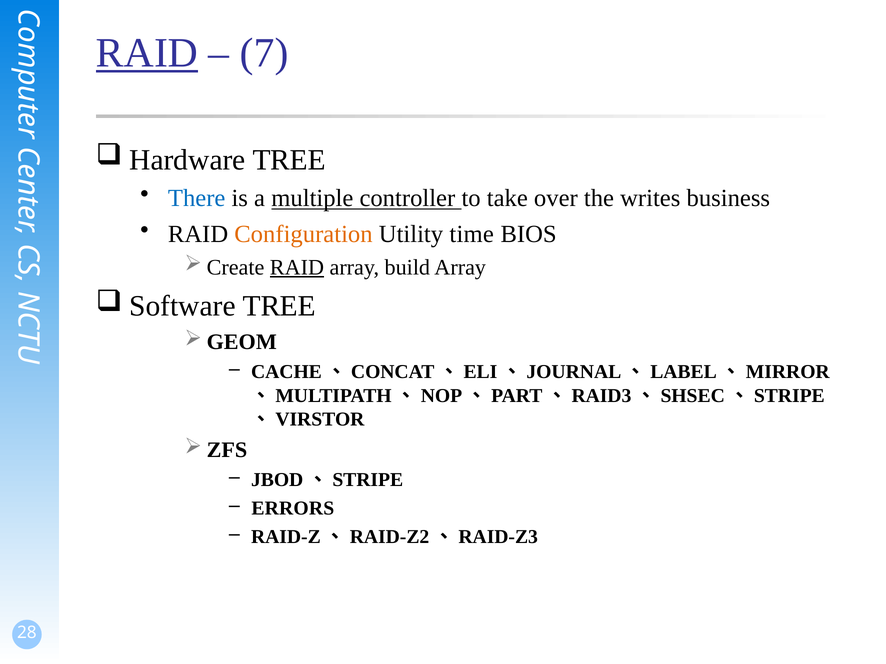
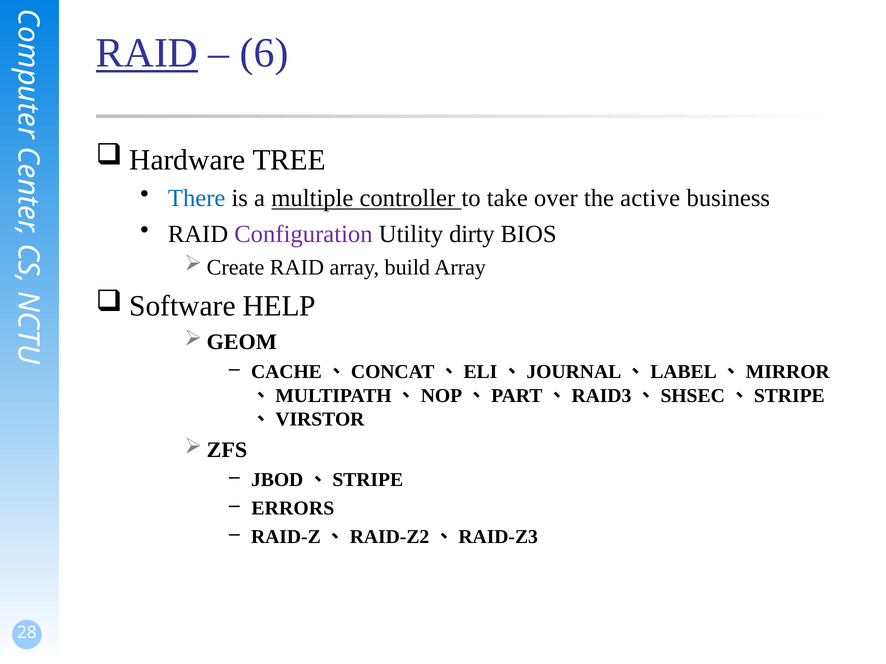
7: 7 -> 6
writes: writes -> active
Configuration colour: orange -> purple
time: time -> dirty
RAID at (297, 267) underline: present -> none
TREE at (279, 306): TREE -> HELP
